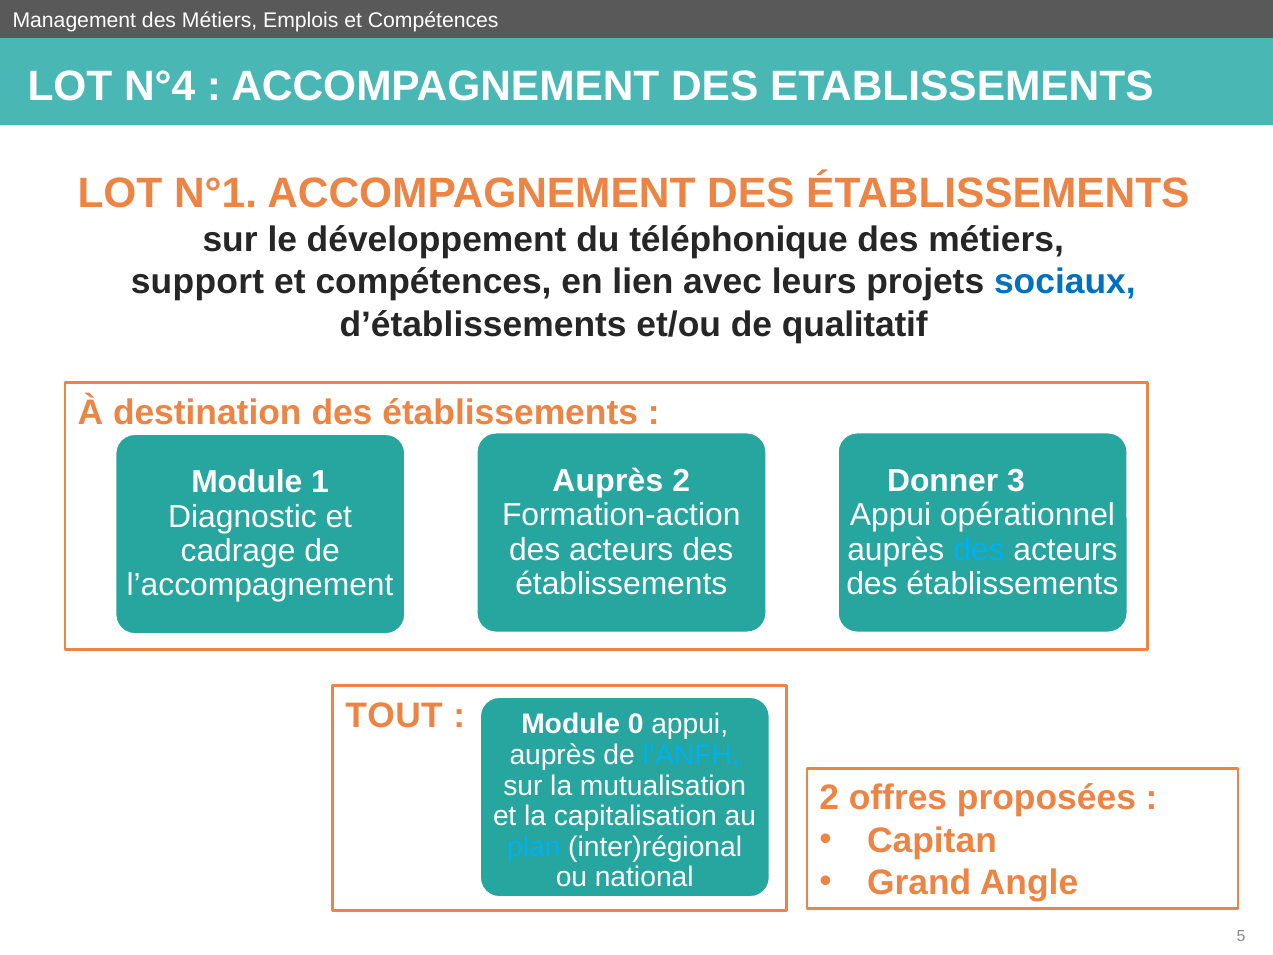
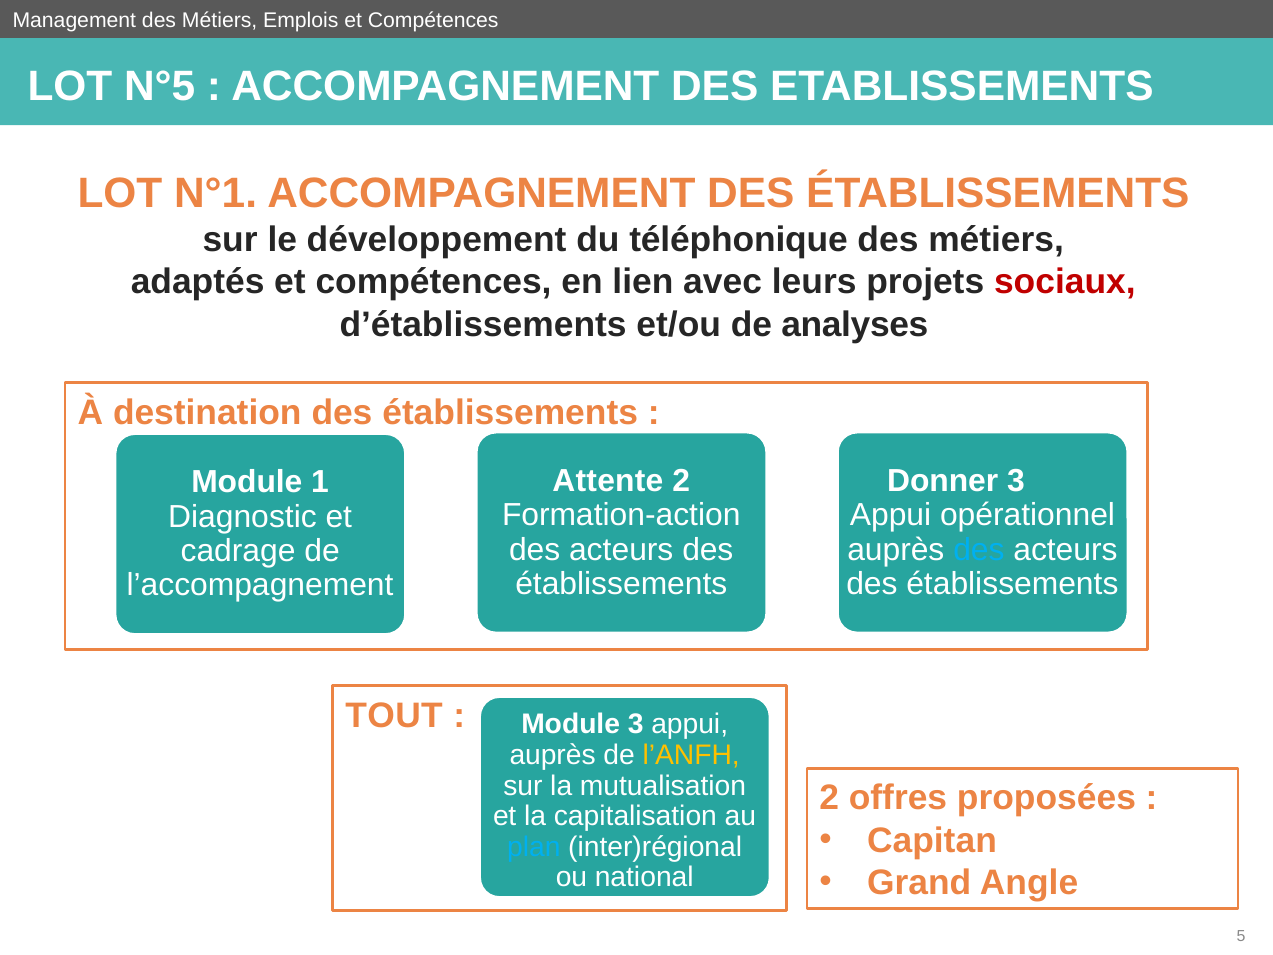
N°4: N°4 -> N°5
support: support -> adaptés
sociaux colour: blue -> red
qualitatif: qualitatif -> analyses
Auprès at (608, 481): Auprès -> Attente
Module 0: 0 -> 3
l’ANFH colour: light blue -> yellow
